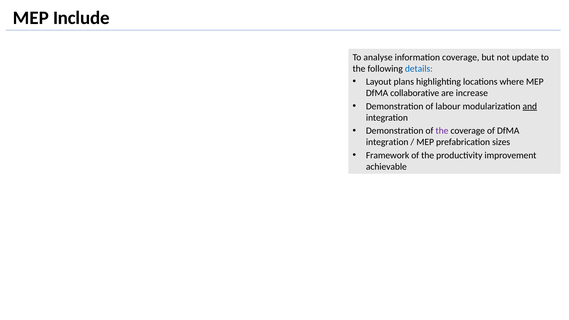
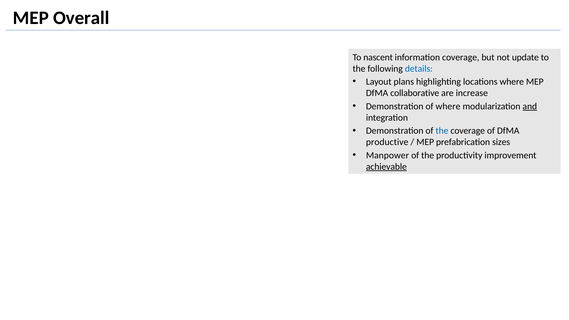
Include: Include -> Overall
analyse: analyse -> nascent
of labour: labour -> where
the at (442, 131) colour: purple -> blue
integration at (387, 142): integration -> productive
Framework: Framework -> Manpower
achievable underline: none -> present
